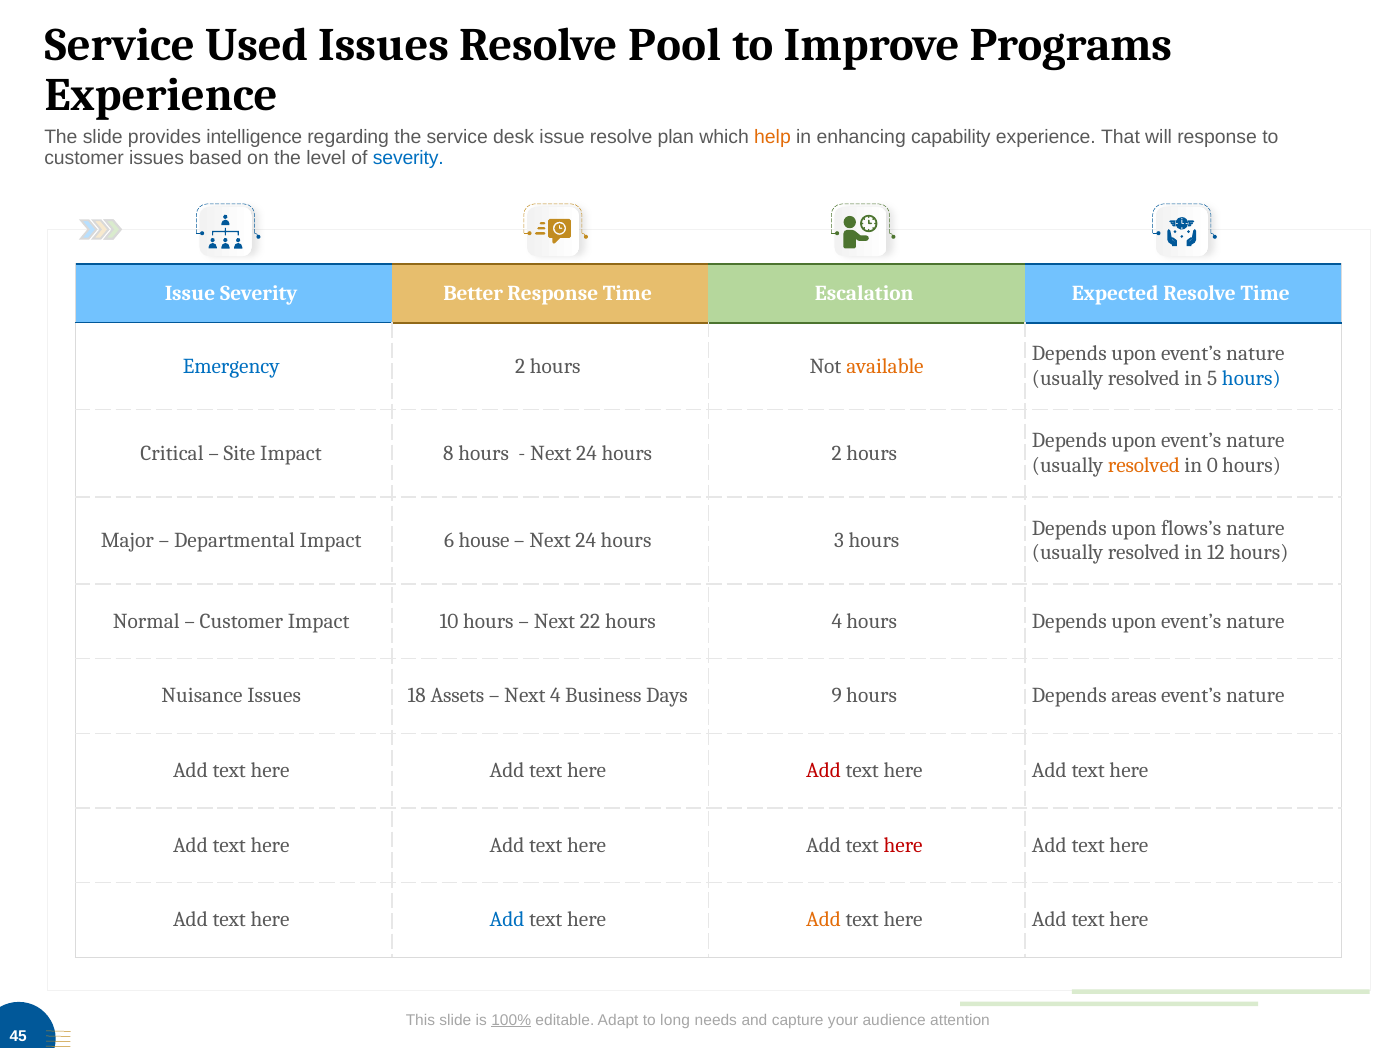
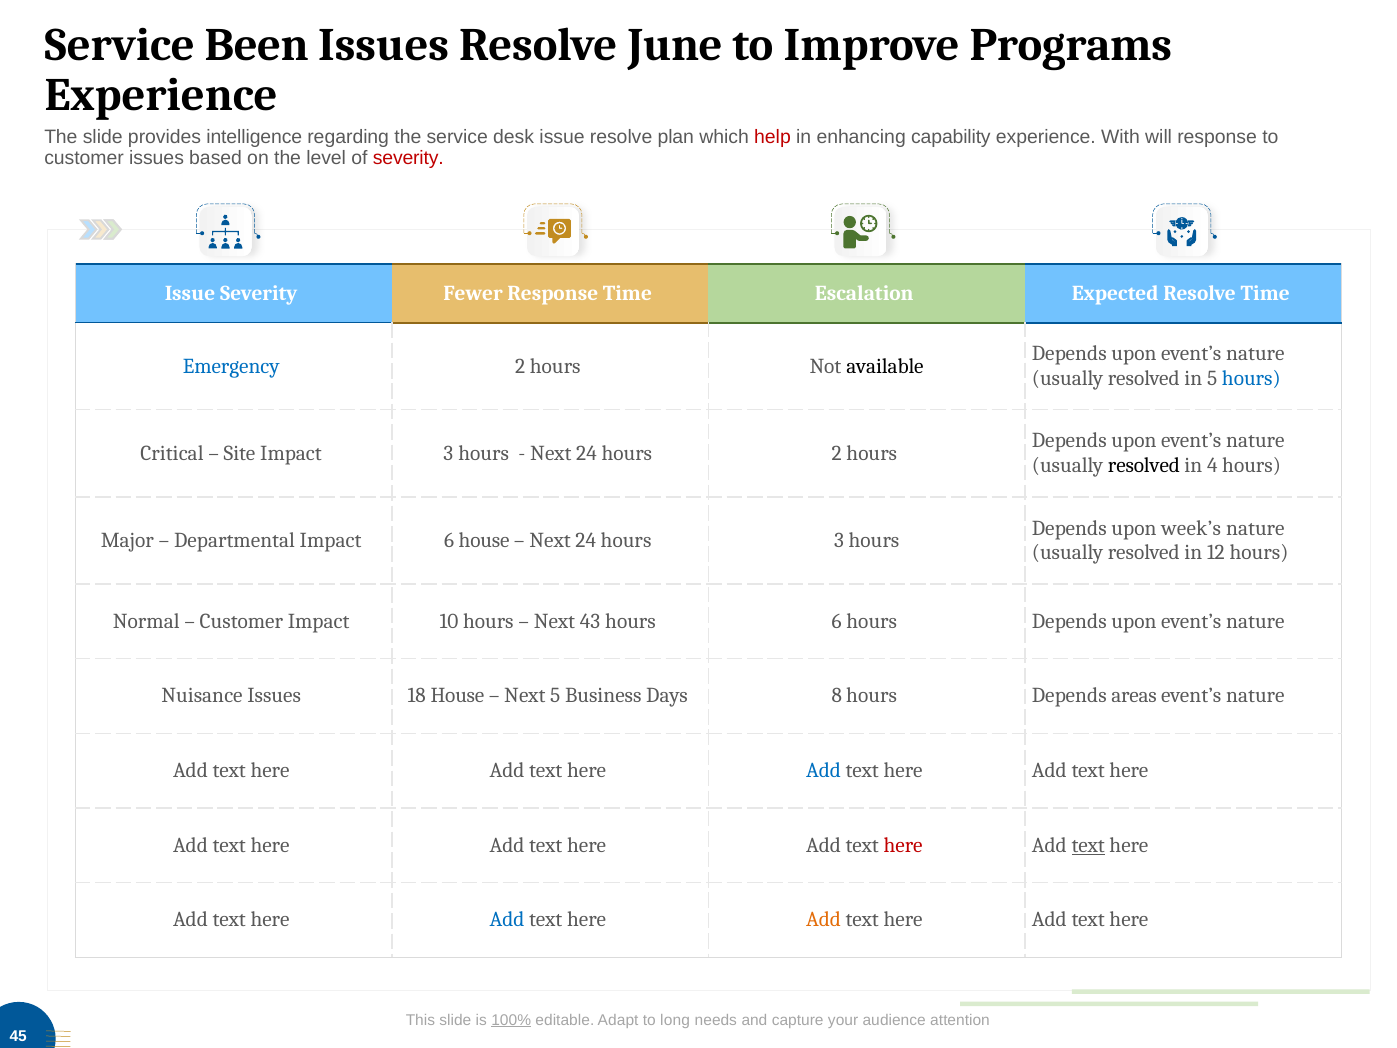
Used: Used -> Been
Pool: Pool -> June
help colour: orange -> red
That: That -> With
severity at (408, 158) colour: blue -> red
Better: Better -> Fewer
available colour: orange -> black
Impact 8: 8 -> 3
resolved at (1144, 465) colour: orange -> black
0: 0 -> 4
flows’s: flows’s -> week’s
22: 22 -> 43
hours 4: 4 -> 6
18 Assets: Assets -> House
Next 4: 4 -> 5
9: 9 -> 8
Add at (824, 770) colour: red -> blue
text at (1088, 845) underline: none -> present
